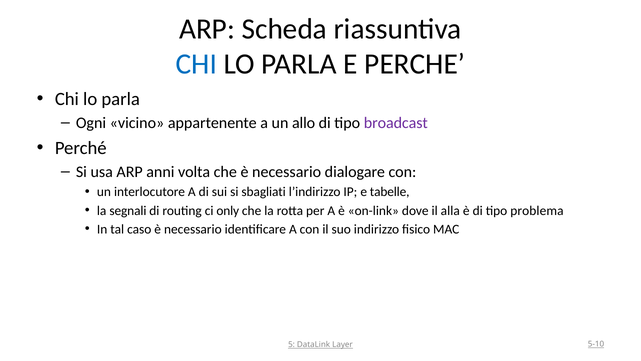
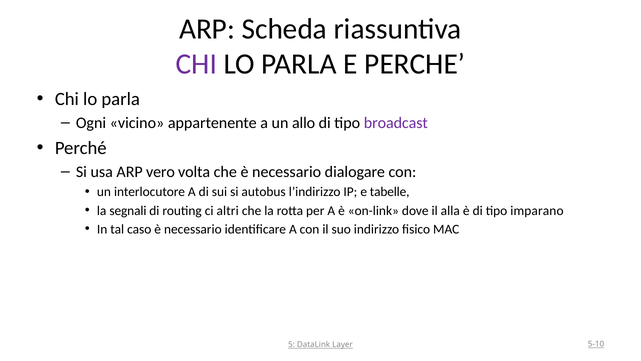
CHI at (196, 64) colour: blue -> purple
anni: anni -> vero
sbagliati: sbagliati -> autobus
only: only -> altri
problema: problema -> imparano
